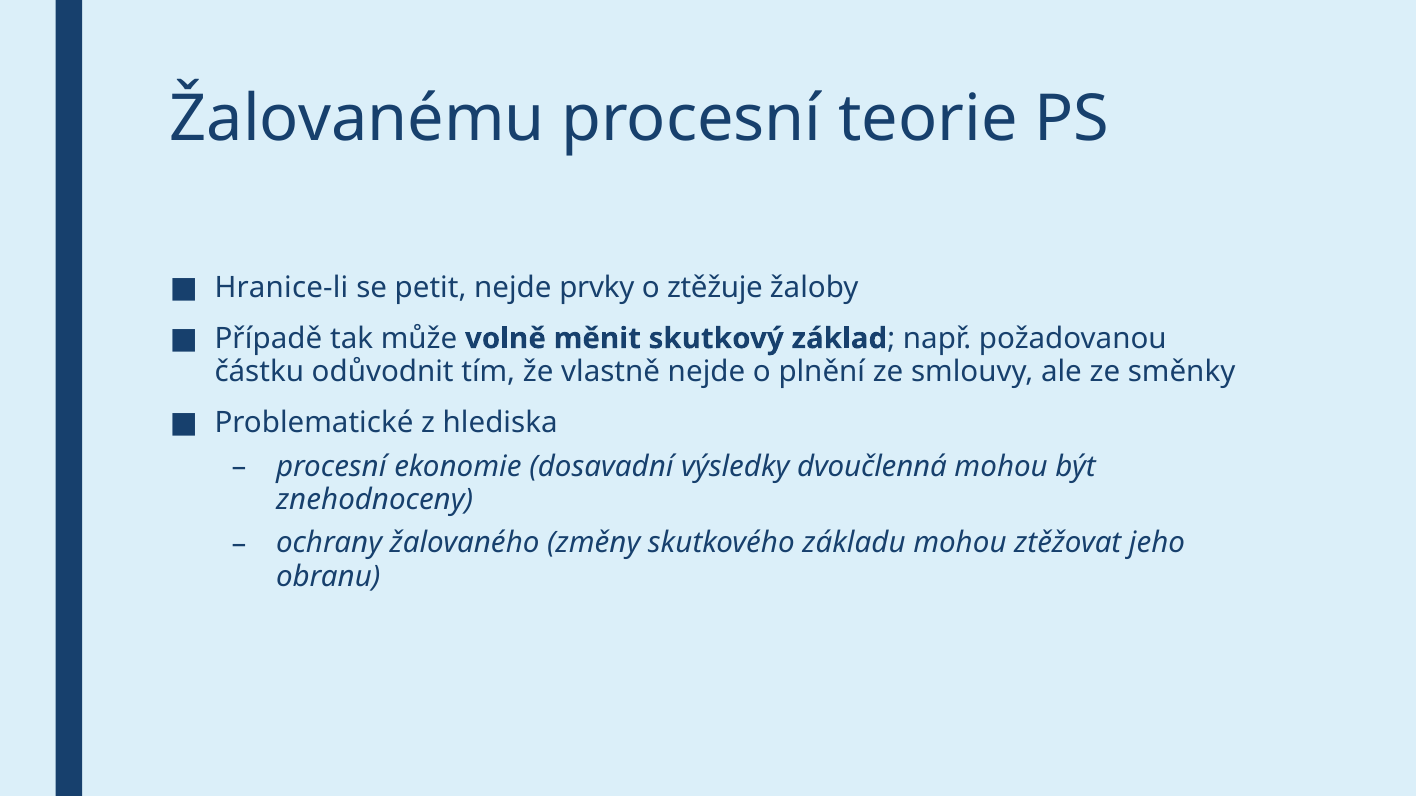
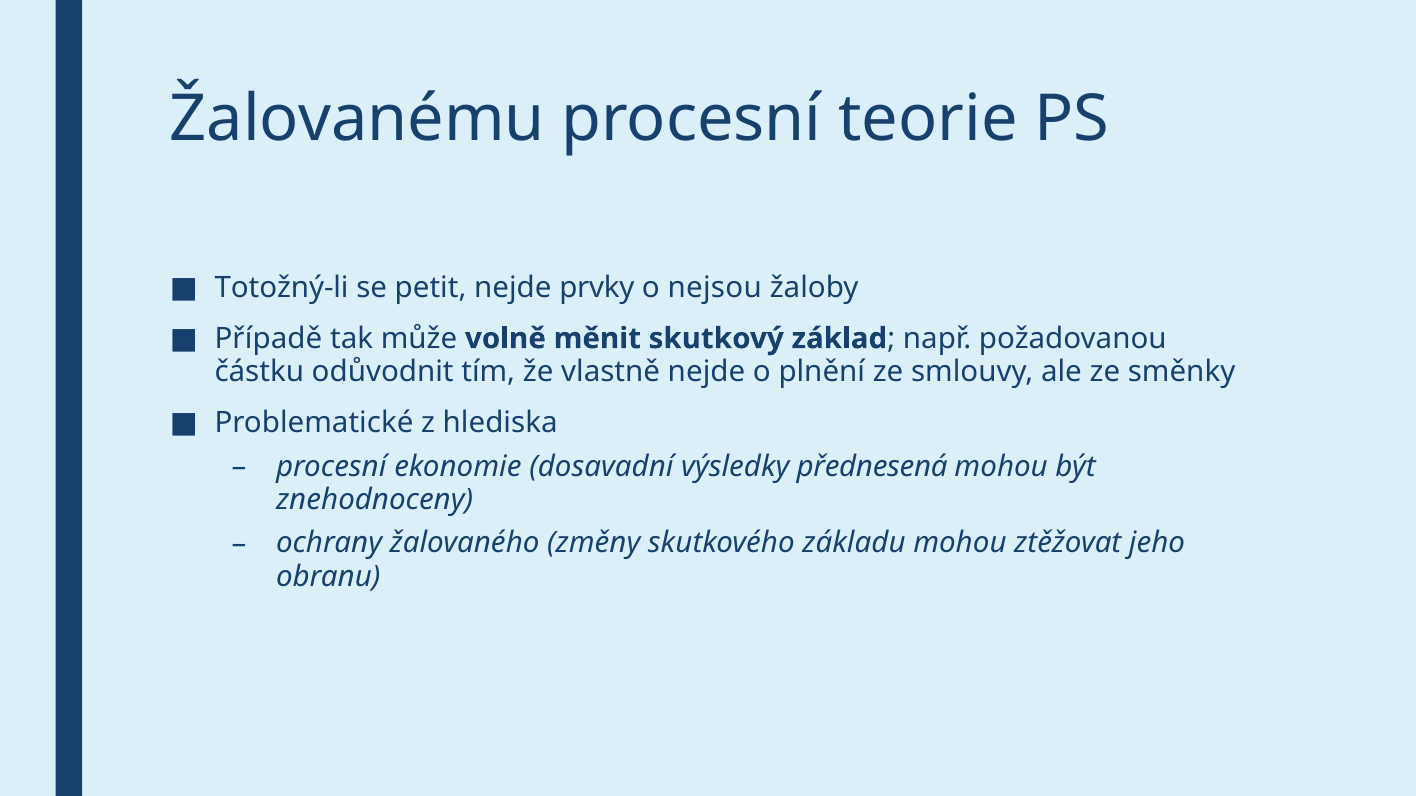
Hranice-li: Hranice-li -> Totožný-li
ztěžuje: ztěžuje -> nejsou
dvoučlenná: dvoučlenná -> přednesená
